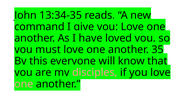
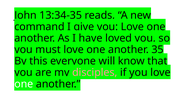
one at (24, 84) colour: pink -> white
